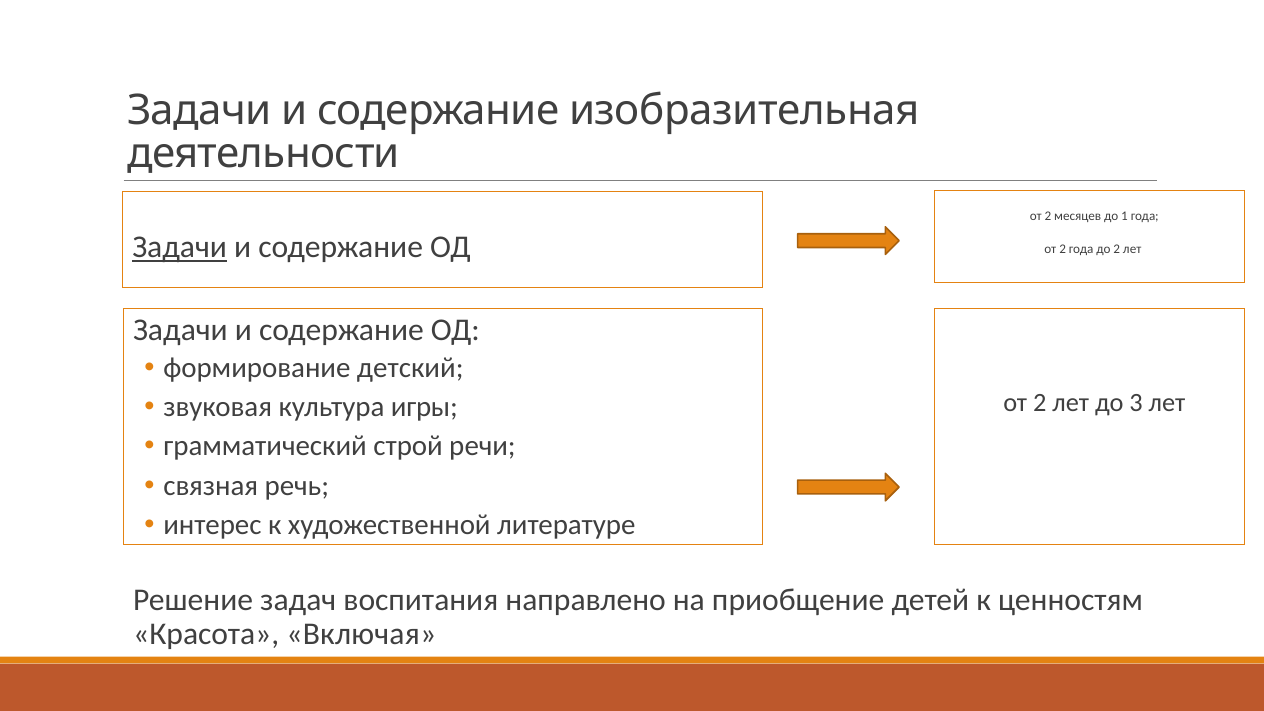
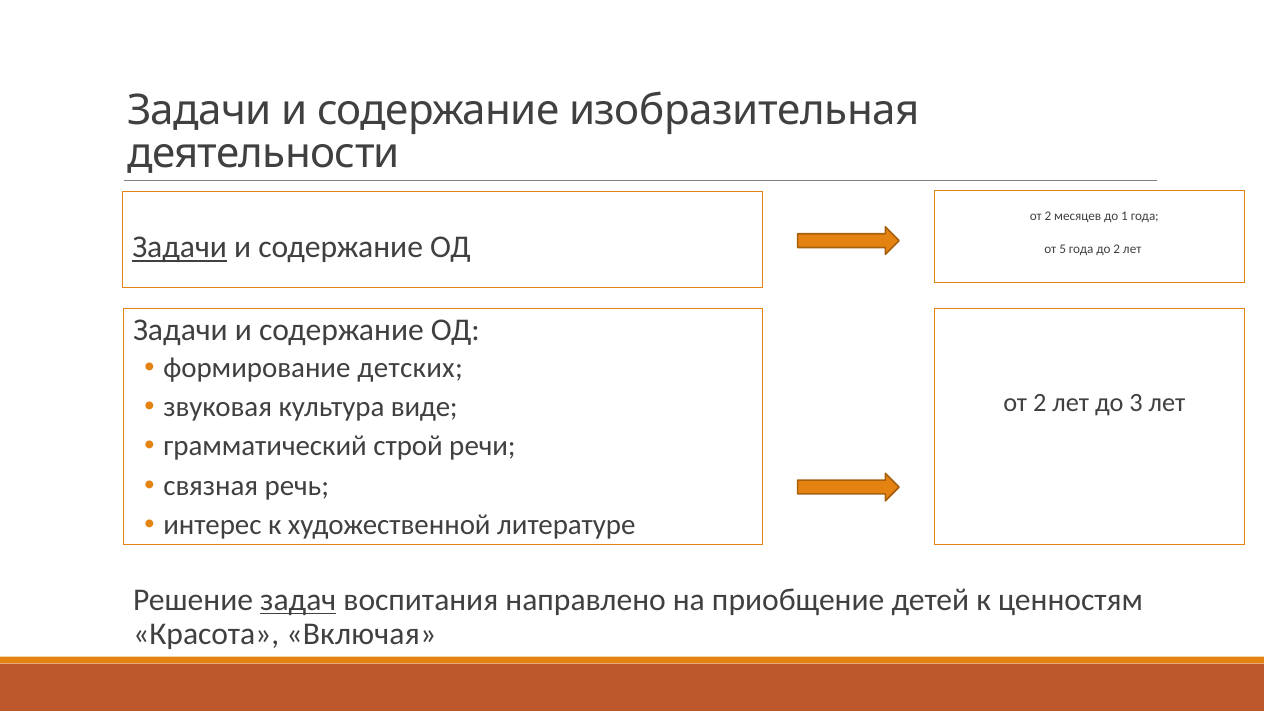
2 at (1063, 249): 2 -> 5
детский: детский -> детских
игры: игры -> виде
задач underline: none -> present
